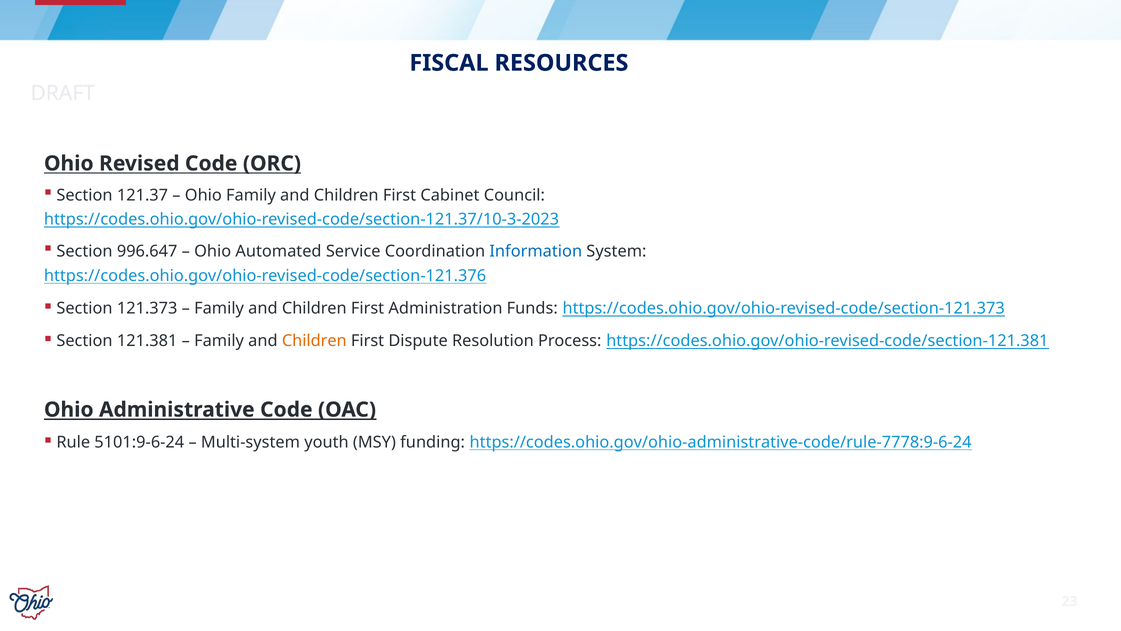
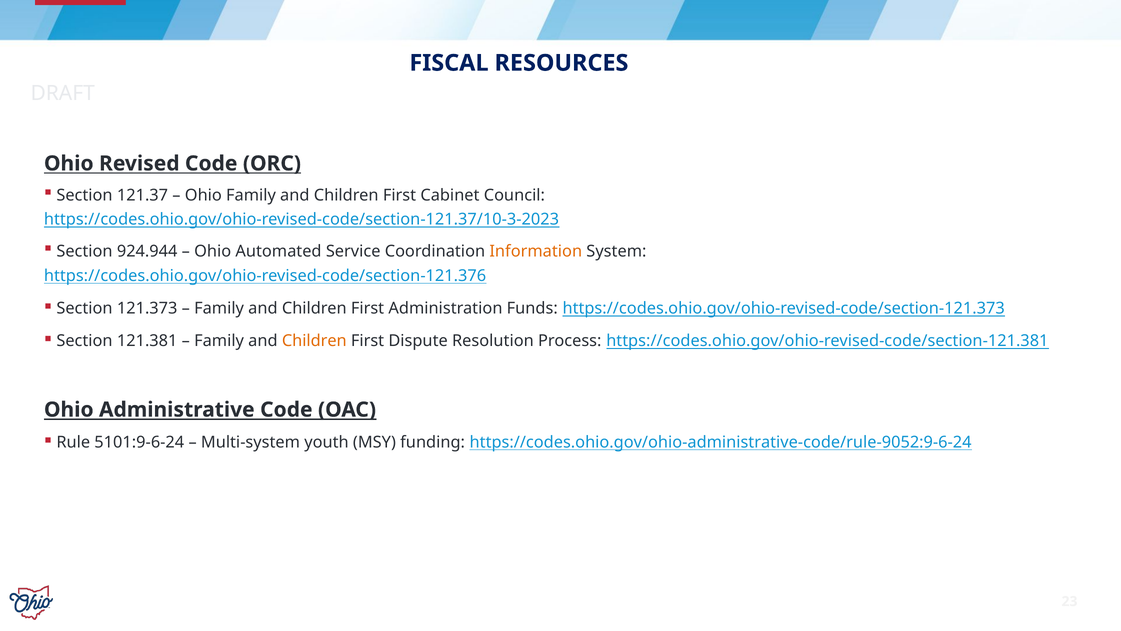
996.647: 996.647 -> 924.944
Information colour: blue -> orange
https://codes.ohio.gov/ohio-administrative-code/rule-7778:9-6-24: https://codes.ohio.gov/ohio-administrative-code/rule-7778:9-6-24 -> https://codes.ohio.gov/ohio-administrative-code/rule-9052:9-6-24
